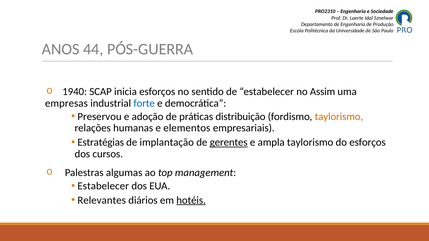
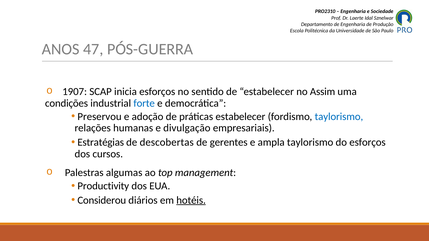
44: 44 -> 47
1940: 1940 -> 1907
empresas: empresas -> condições
práticas distribuição: distribuição -> estabelecer
taylorismo at (339, 117) colour: orange -> blue
elementos: elementos -> divulgação
implantação: implantação -> descobertas
gerentes underline: present -> none
Estabelecer at (103, 186): Estabelecer -> Productivity
Relevantes: Relevantes -> Considerou
